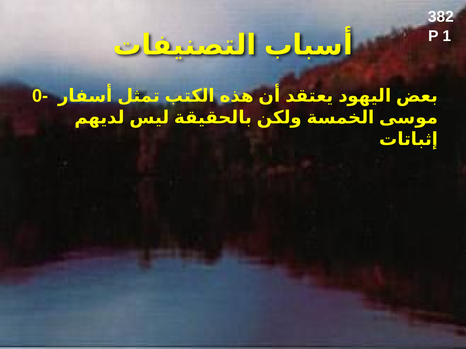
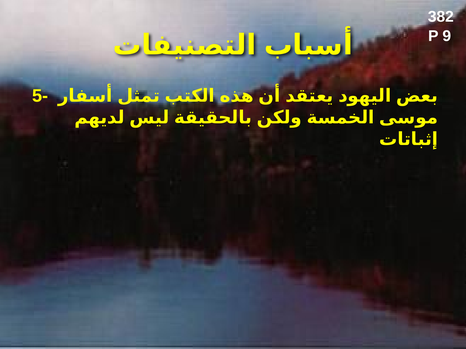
1: 1 -> 9
0-: 0- -> 5-
